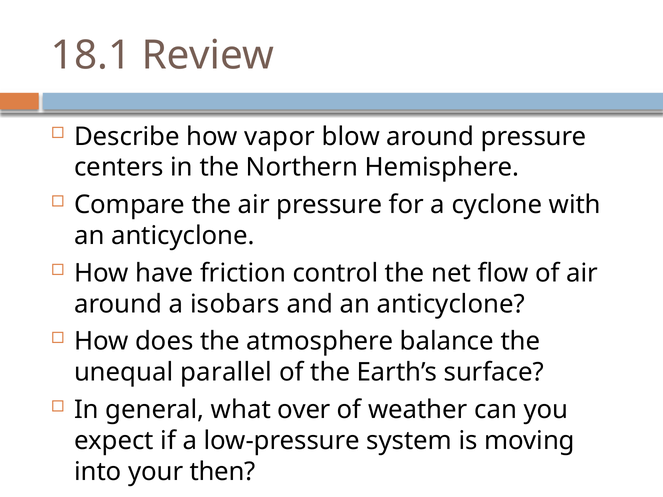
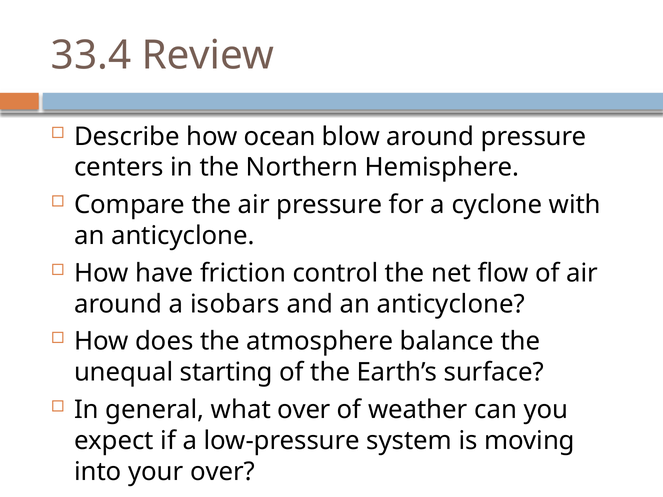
18.1: 18.1 -> 33.4
vapor: vapor -> ocean
parallel: parallel -> starting
your then: then -> over
